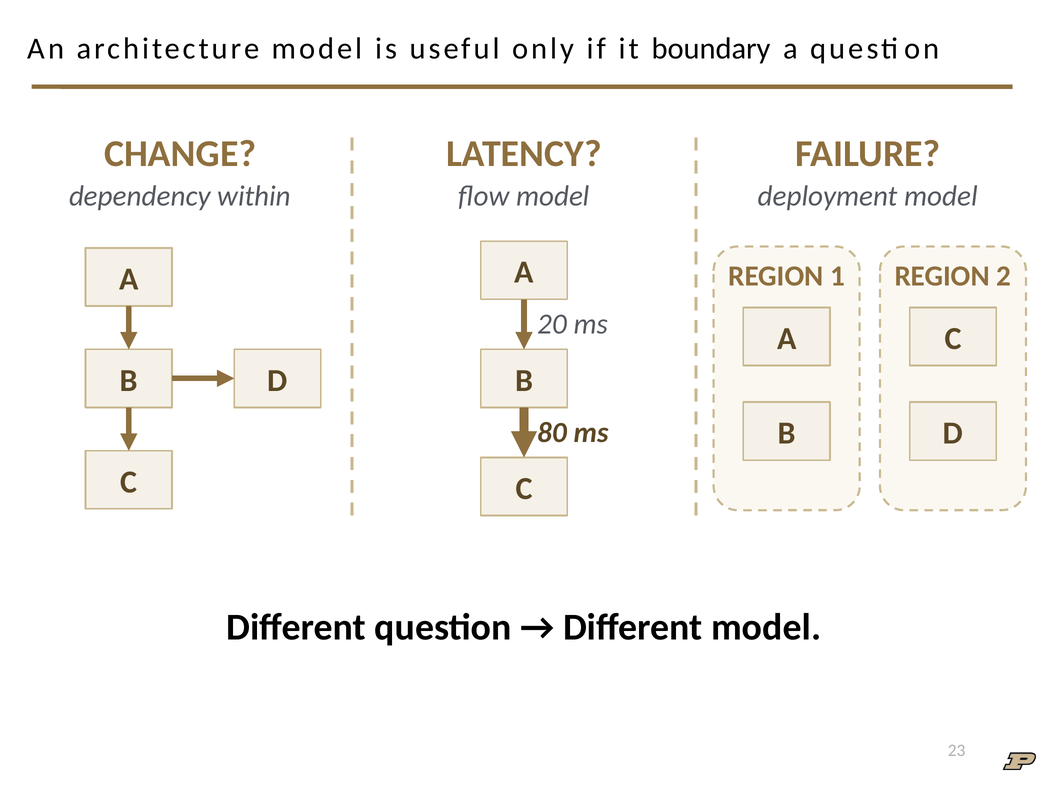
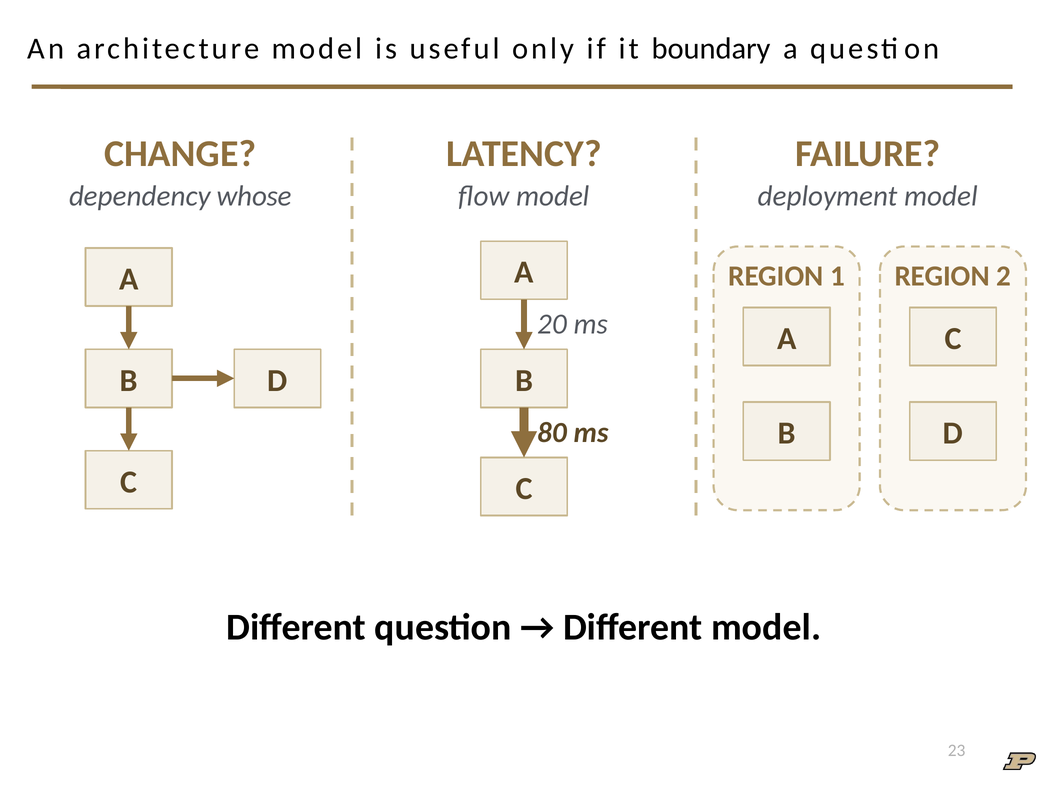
within: within -> whose
